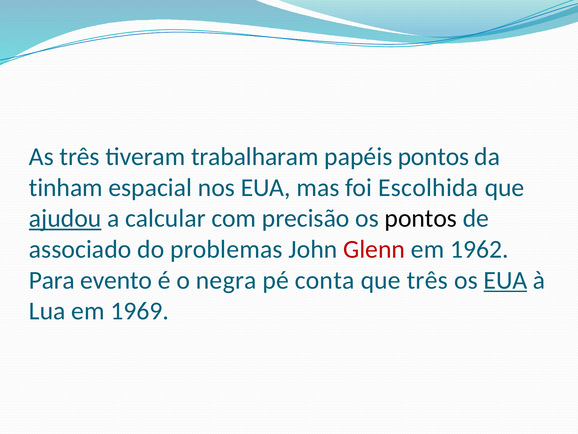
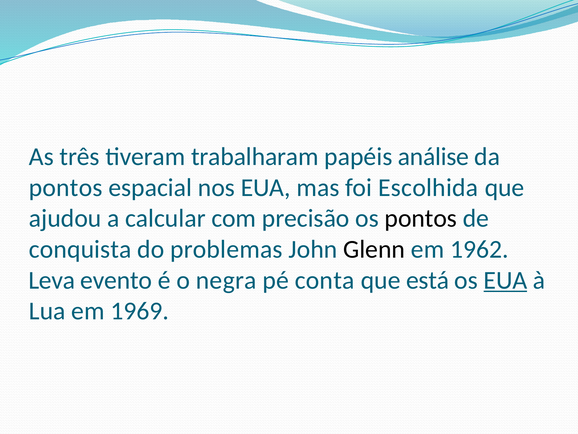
papéis pontos: pontos -> análise
tinham at (66, 187): tinham -> pontos
ajudou underline: present -> none
associado: associado -> conquista
Glenn colour: red -> black
Para: Para -> Leva
que três: três -> está
